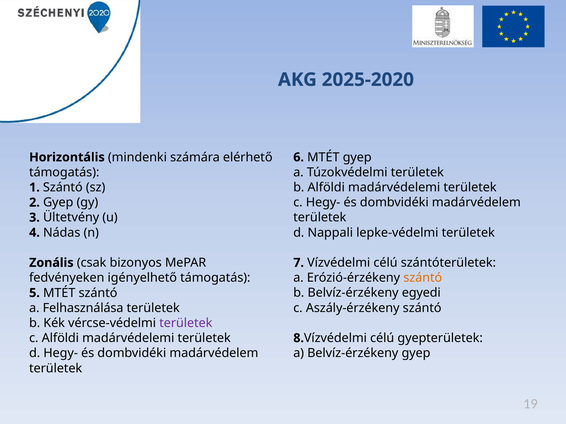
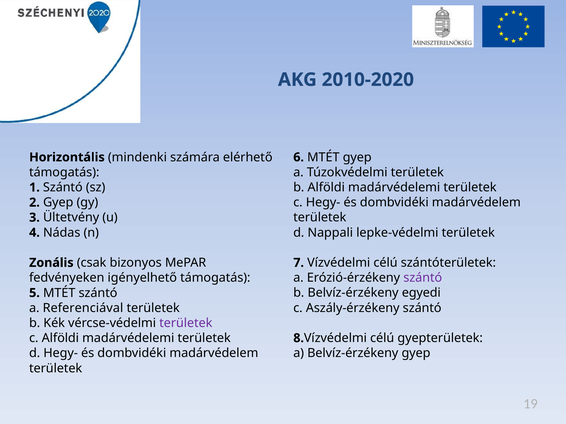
2025-2020: 2025-2020 -> 2010-2020
szántó at (423, 278) colour: orange -> purple
Felhasználása: Felhasználása -> Referenciával
